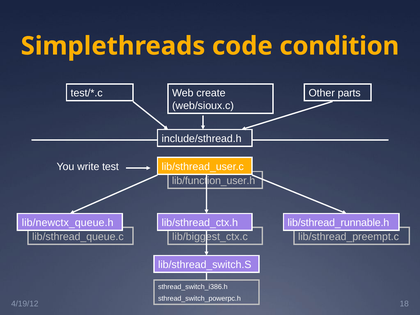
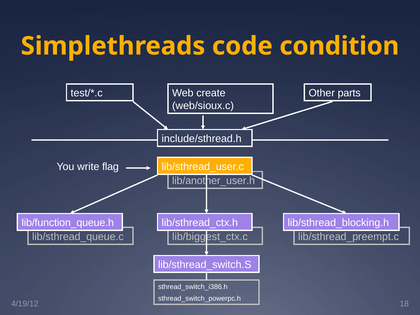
test: test -> flag
lib/function_user.h: lib/function_user.h -> lib/another_user.h
lib/newctx_queue.h: lib/newctx_queue.h -> lib/function_queue.h
lib/sthread_runnable.h: lib/sthread_runnable.h -> lib/sthread_blocking.h
